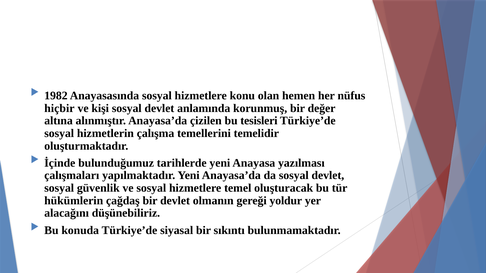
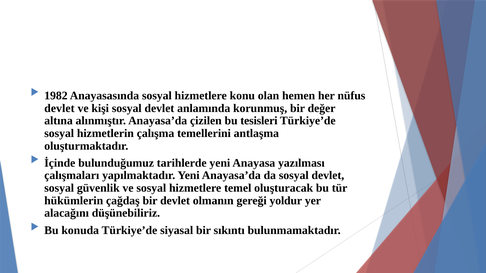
hiçbir at (59, 108): hiçbir -> devlet
temelidir: temelidir -> antlaşma
